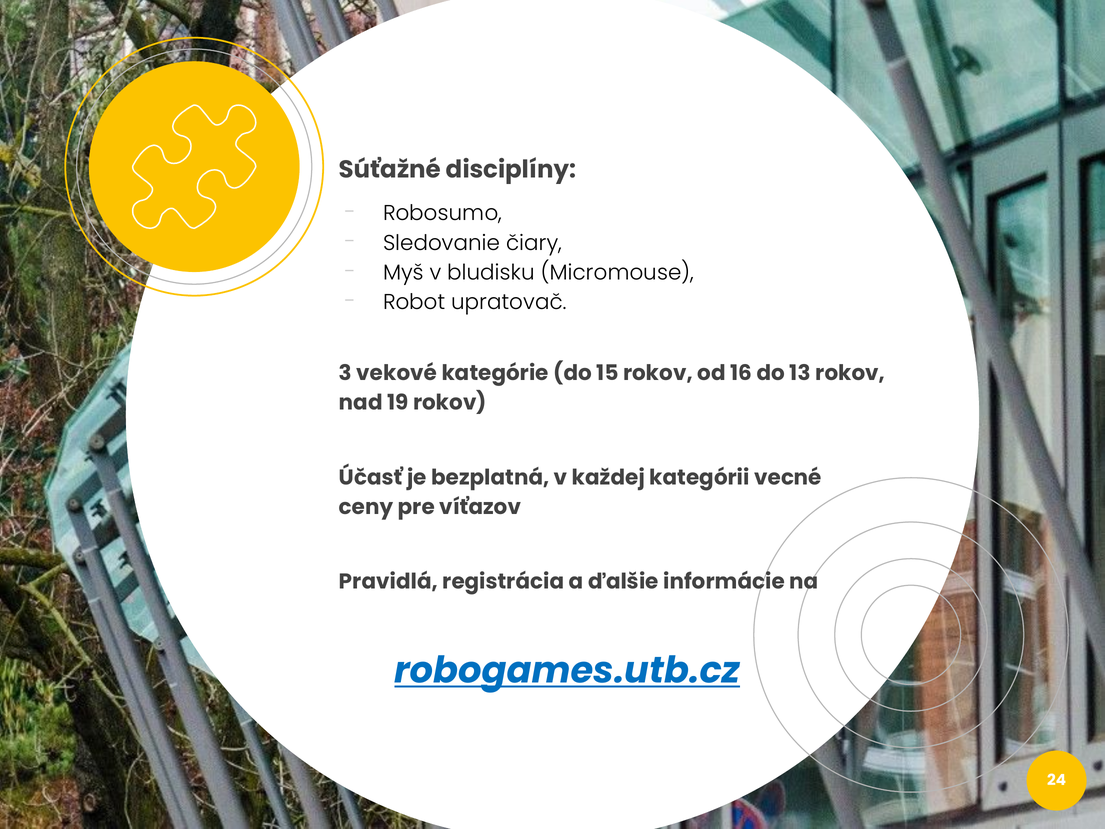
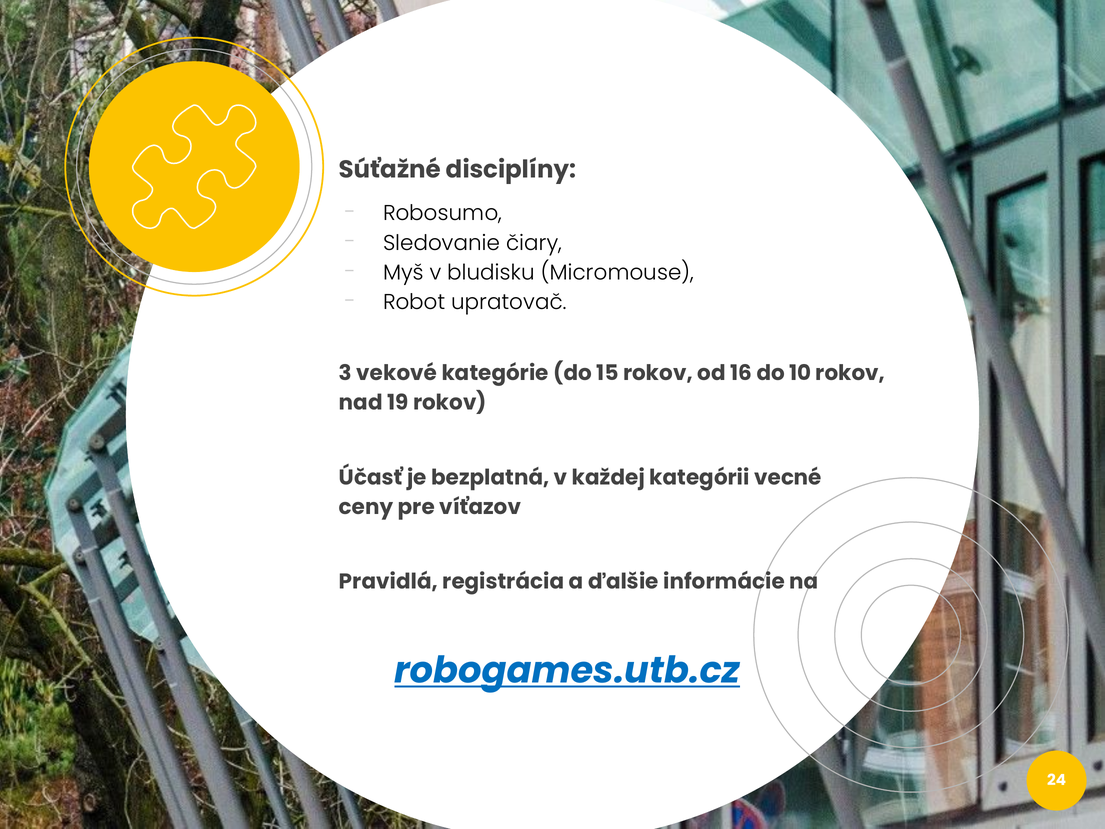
13: 13 -> 10
